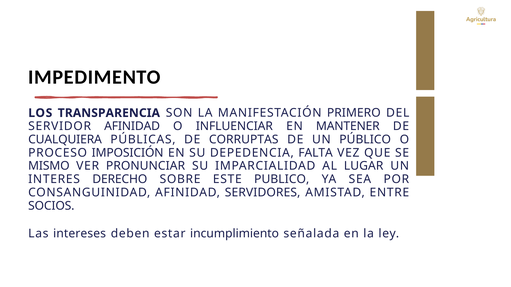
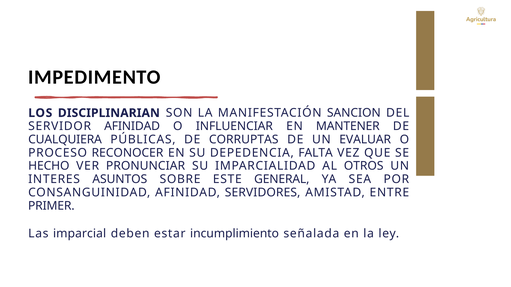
TRANSPARENCIA: TRANSPARENCIA -> DISCIPLINARIAN
PRIMERO: PRIMERO -> SANCION
PÚBLICO: PÚBLICO -> EVALUAR
IMPOSICIÓN: IMPOSICIÓN -> RECONOCER
MISMO: MISMO -> HECHO
LUGAR: LUGAR -> OTROS
DERECHO: DERECHO -> ASUNTOS
PUBLICO: PUBLICO -> GENERAL
SOCIOS: SOCIOS -> PRIMER
intereses: intereses -> imparcial
